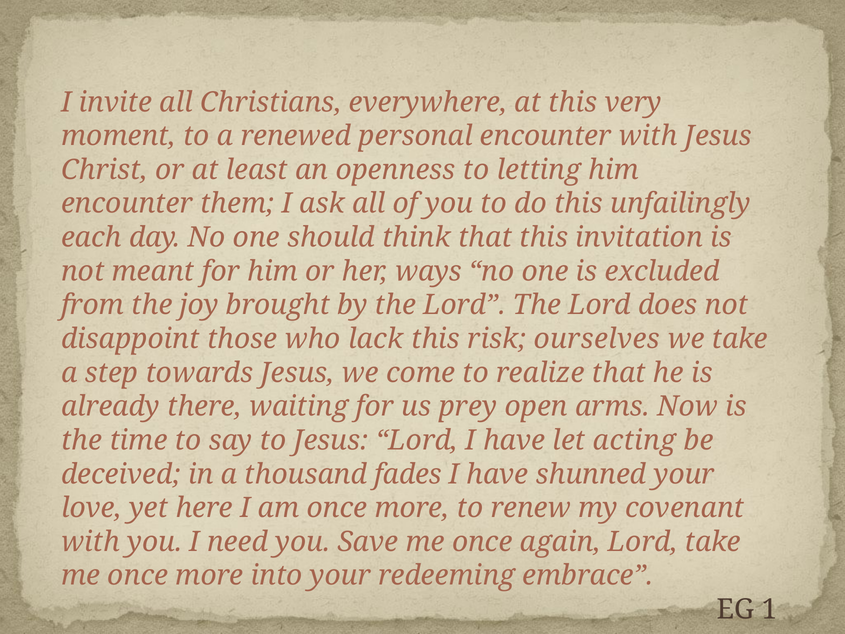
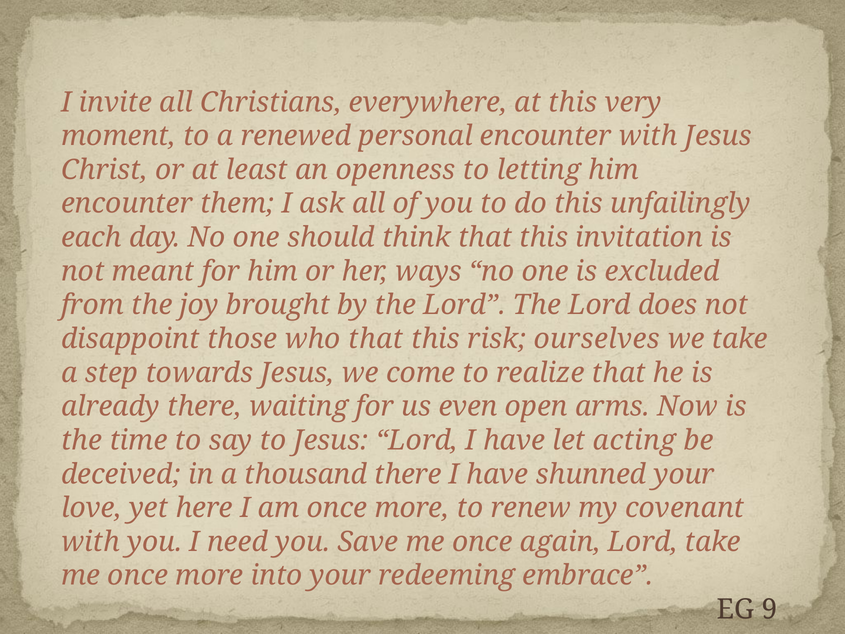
who lack: lack -> that
prey: prey -> even
thousand fades: fades -> there
1: 1 -> 9
